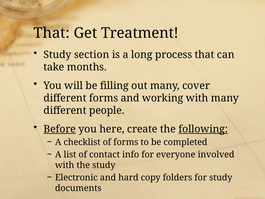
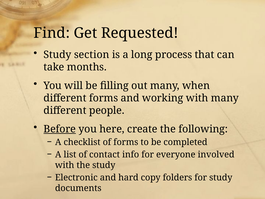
That at (52, 33): That -> Find
Treatment: Treatment -> Requested
cover: cover -> when
following underline: present -> none
